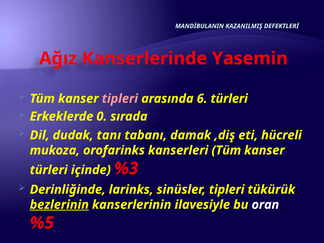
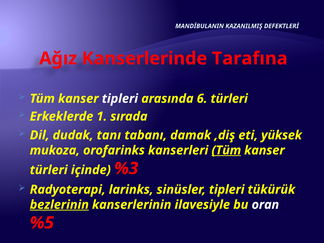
Yasemin: Yasemin -> Tarafına
tipleri at (120, 99) colour: pink -> white
0: 0 -> 1
hücreli: hücreli -> yüksek
Tüm at (226, 150) underline: none -> present
Derinliğinde: Derinliğinde -> Radyoterapi
